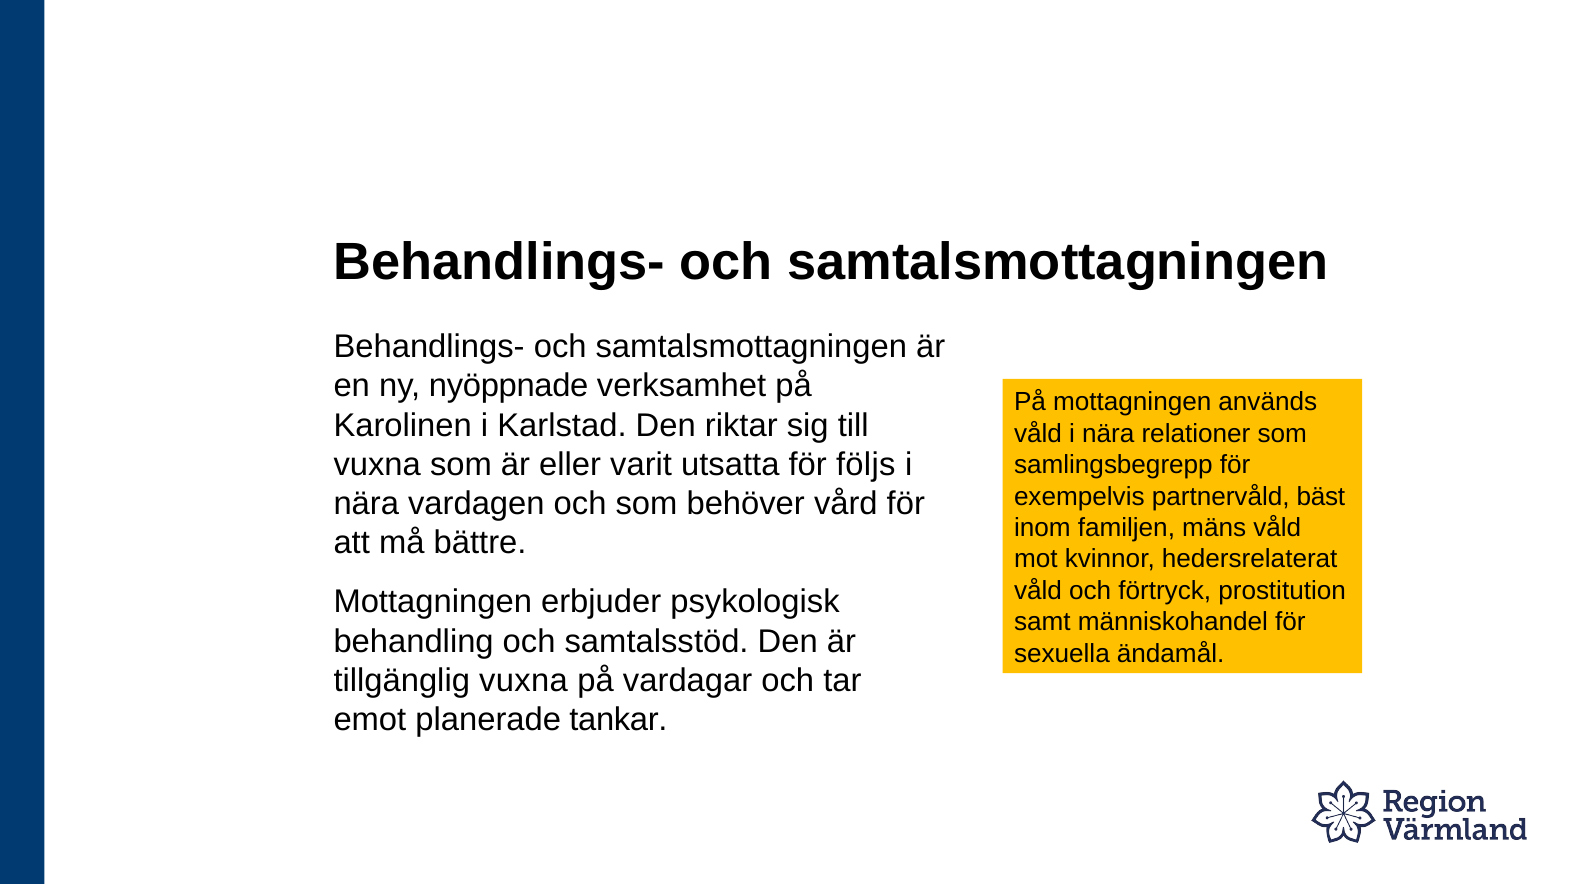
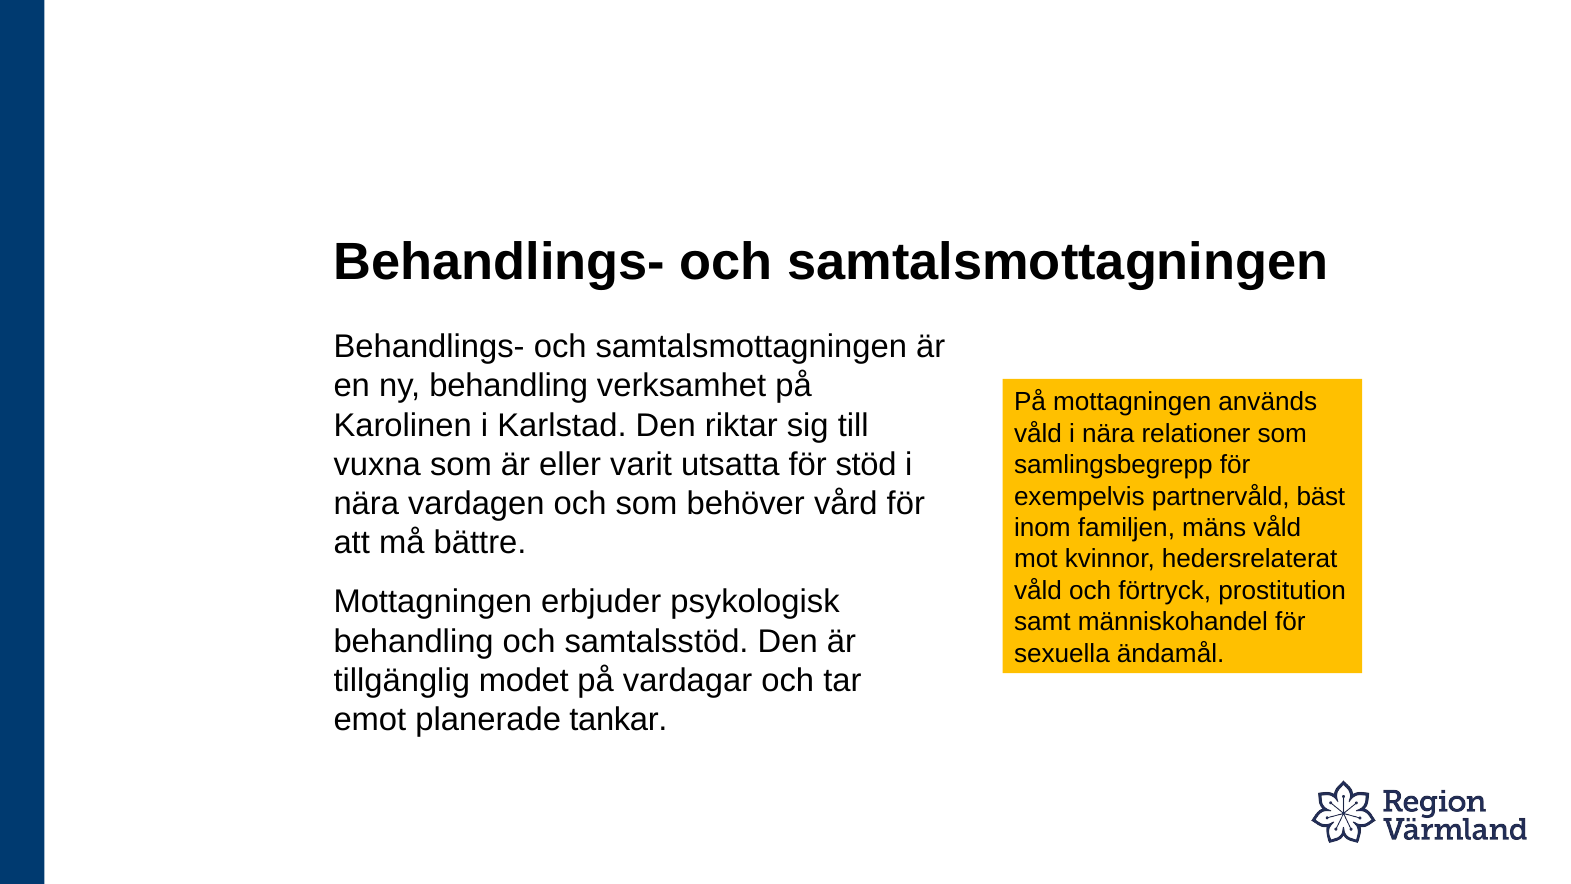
ny nyöppnade: nyöppnade -> behandling
följs: följs -> stöd
tillgänglig vuxna: vuxna -> modet
